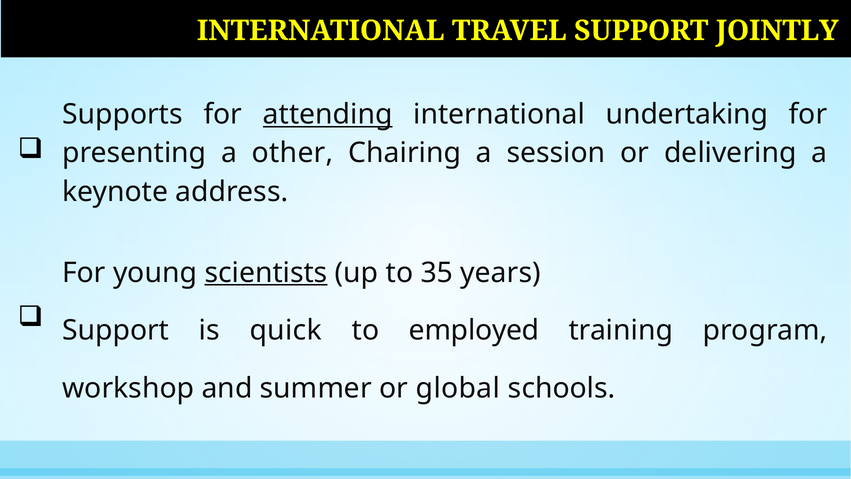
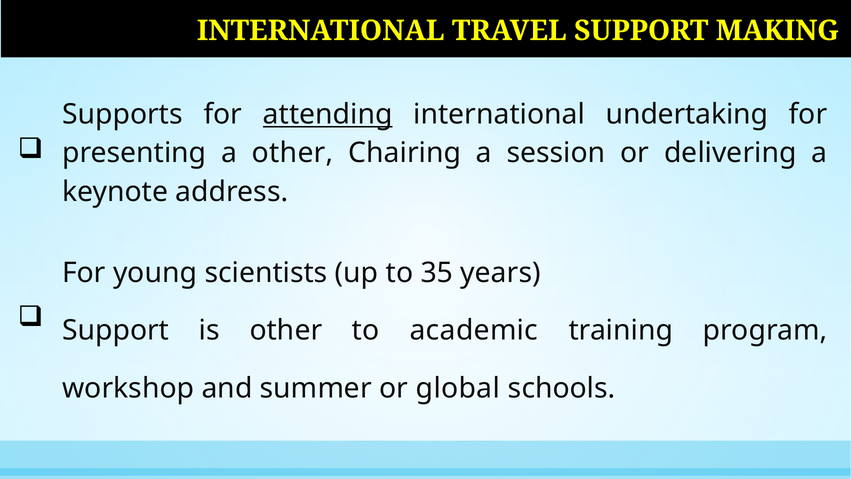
JOINTLY: JOINTLY -> MAKING
scientists underline: present -> none
is quick: quick -> other
employed: employed -> academic
